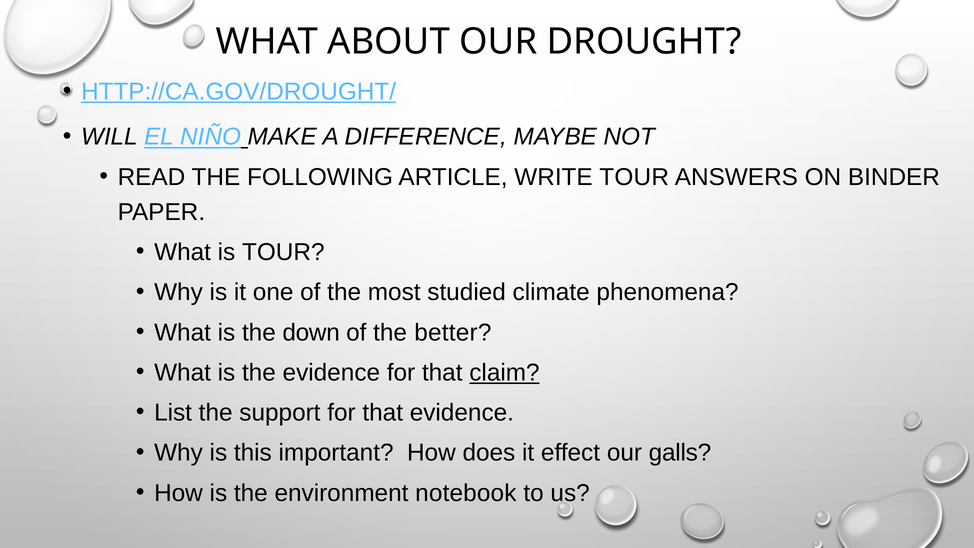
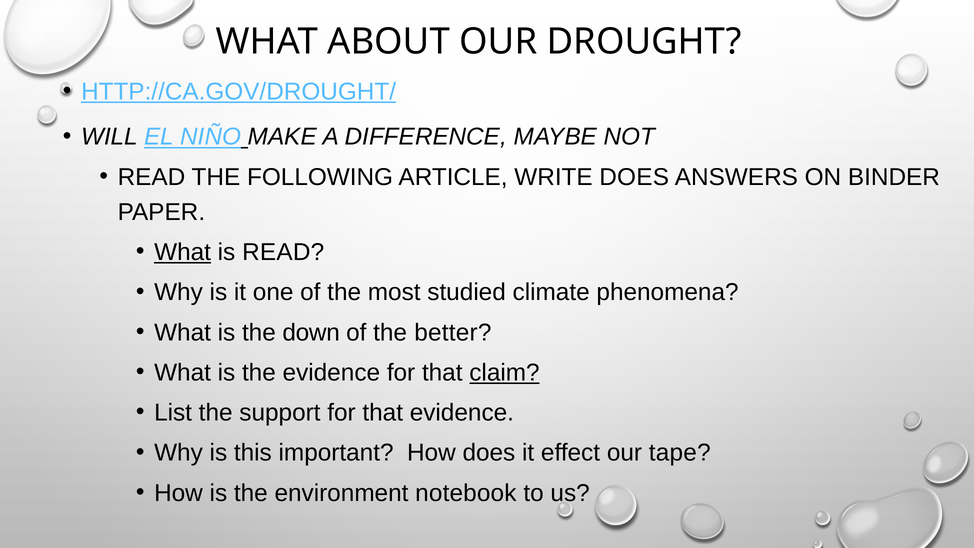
WRITE TOUR: TOUR -> DOES
What at (183, 252) underline: none -> present
is TOUR: TOUR -> READ
galls: galls -> tape
